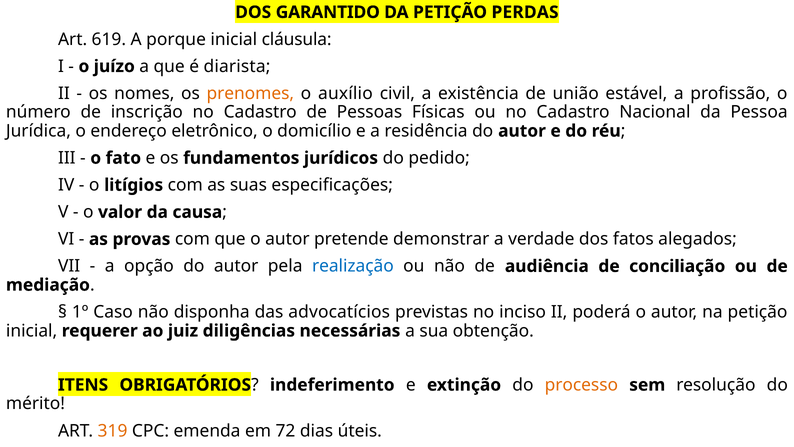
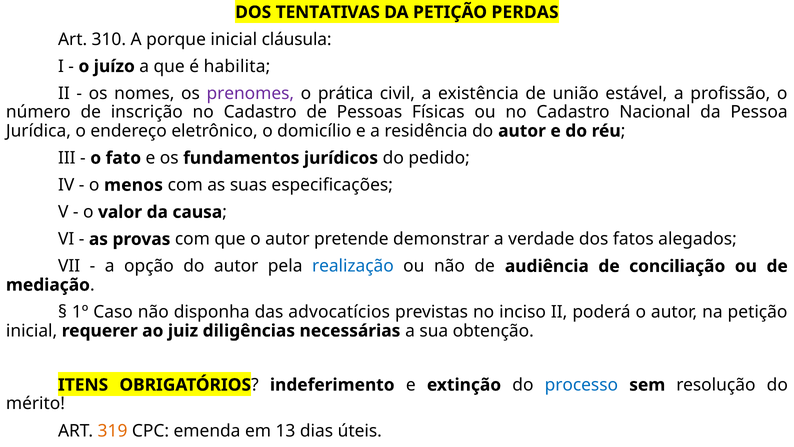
GARANTIDO: GARANTIDO -> TENTATIVAS
619: 619 -> 310
diarista: diarista -> habilita
prenomes colour: orange -> purple
auxílio: auxílio -> prática
litígios: litígios -> menos
processo colour: orange -> blue
72: 72 -> 13
